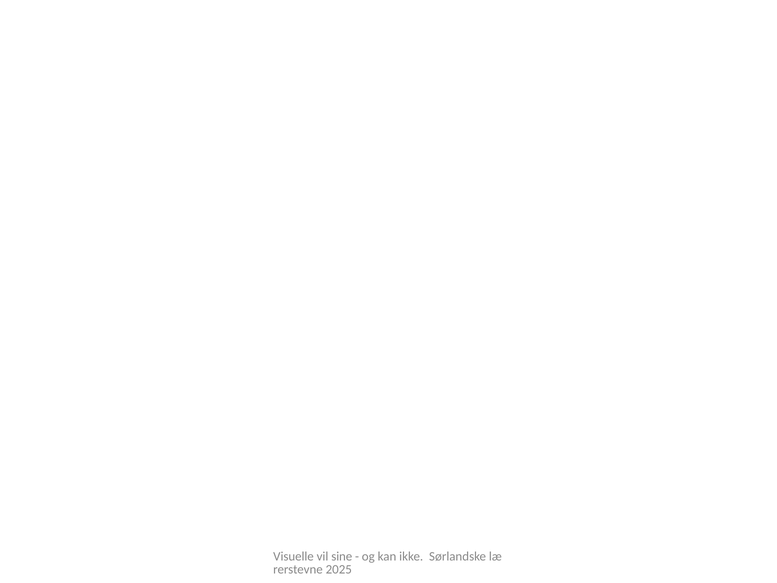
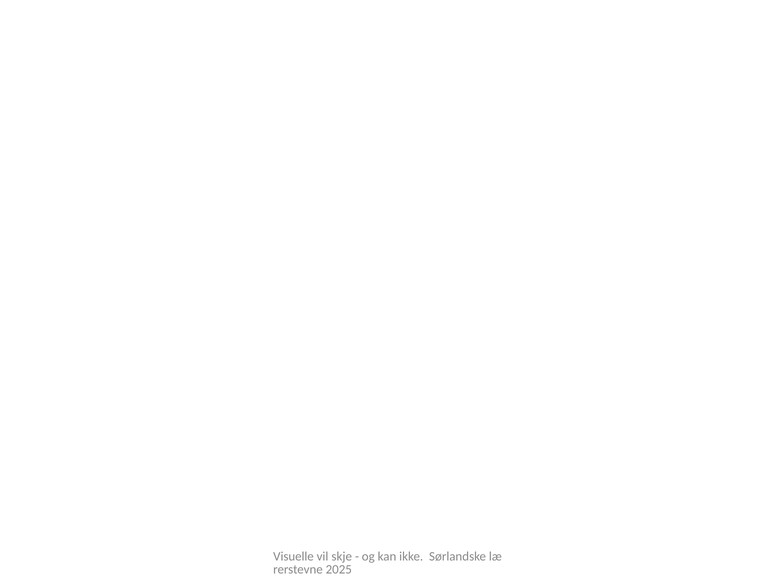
sine: sine -> skje
